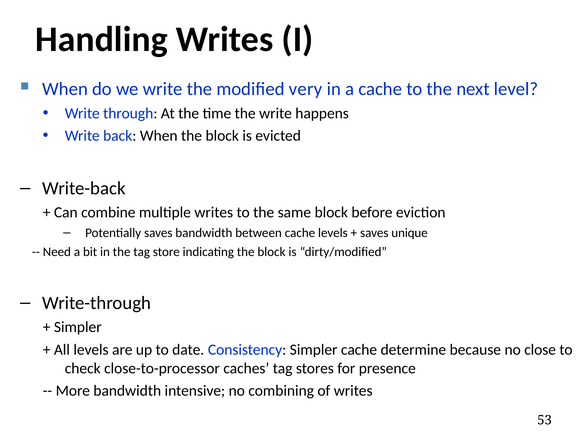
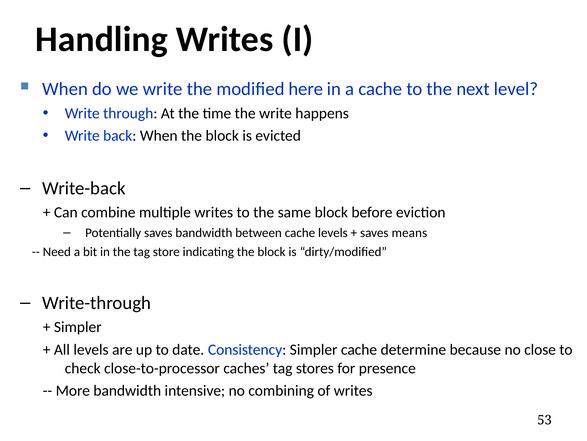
very: very -> here
unique: unique -> means
